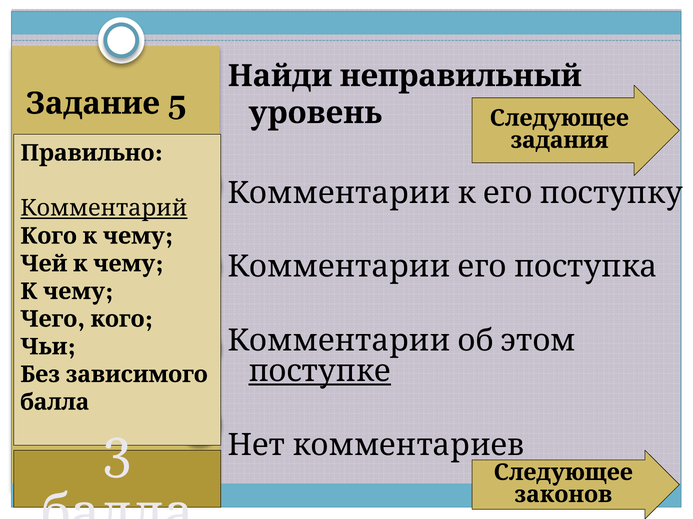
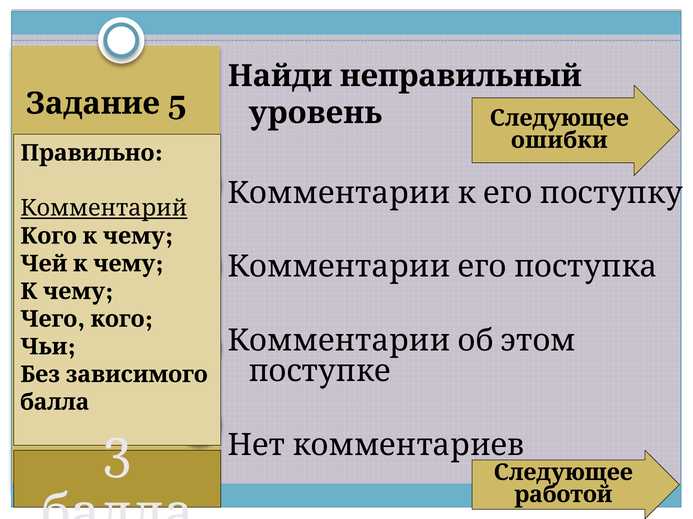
задания: задания -> ошибки
поступке underline: present -> none
законов: законов -> работой
